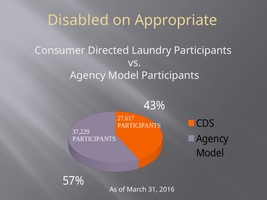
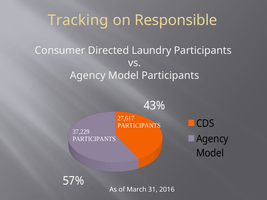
Disabled: Disabled -> Tracking
Appropriate: Appropriate -> Responsible
